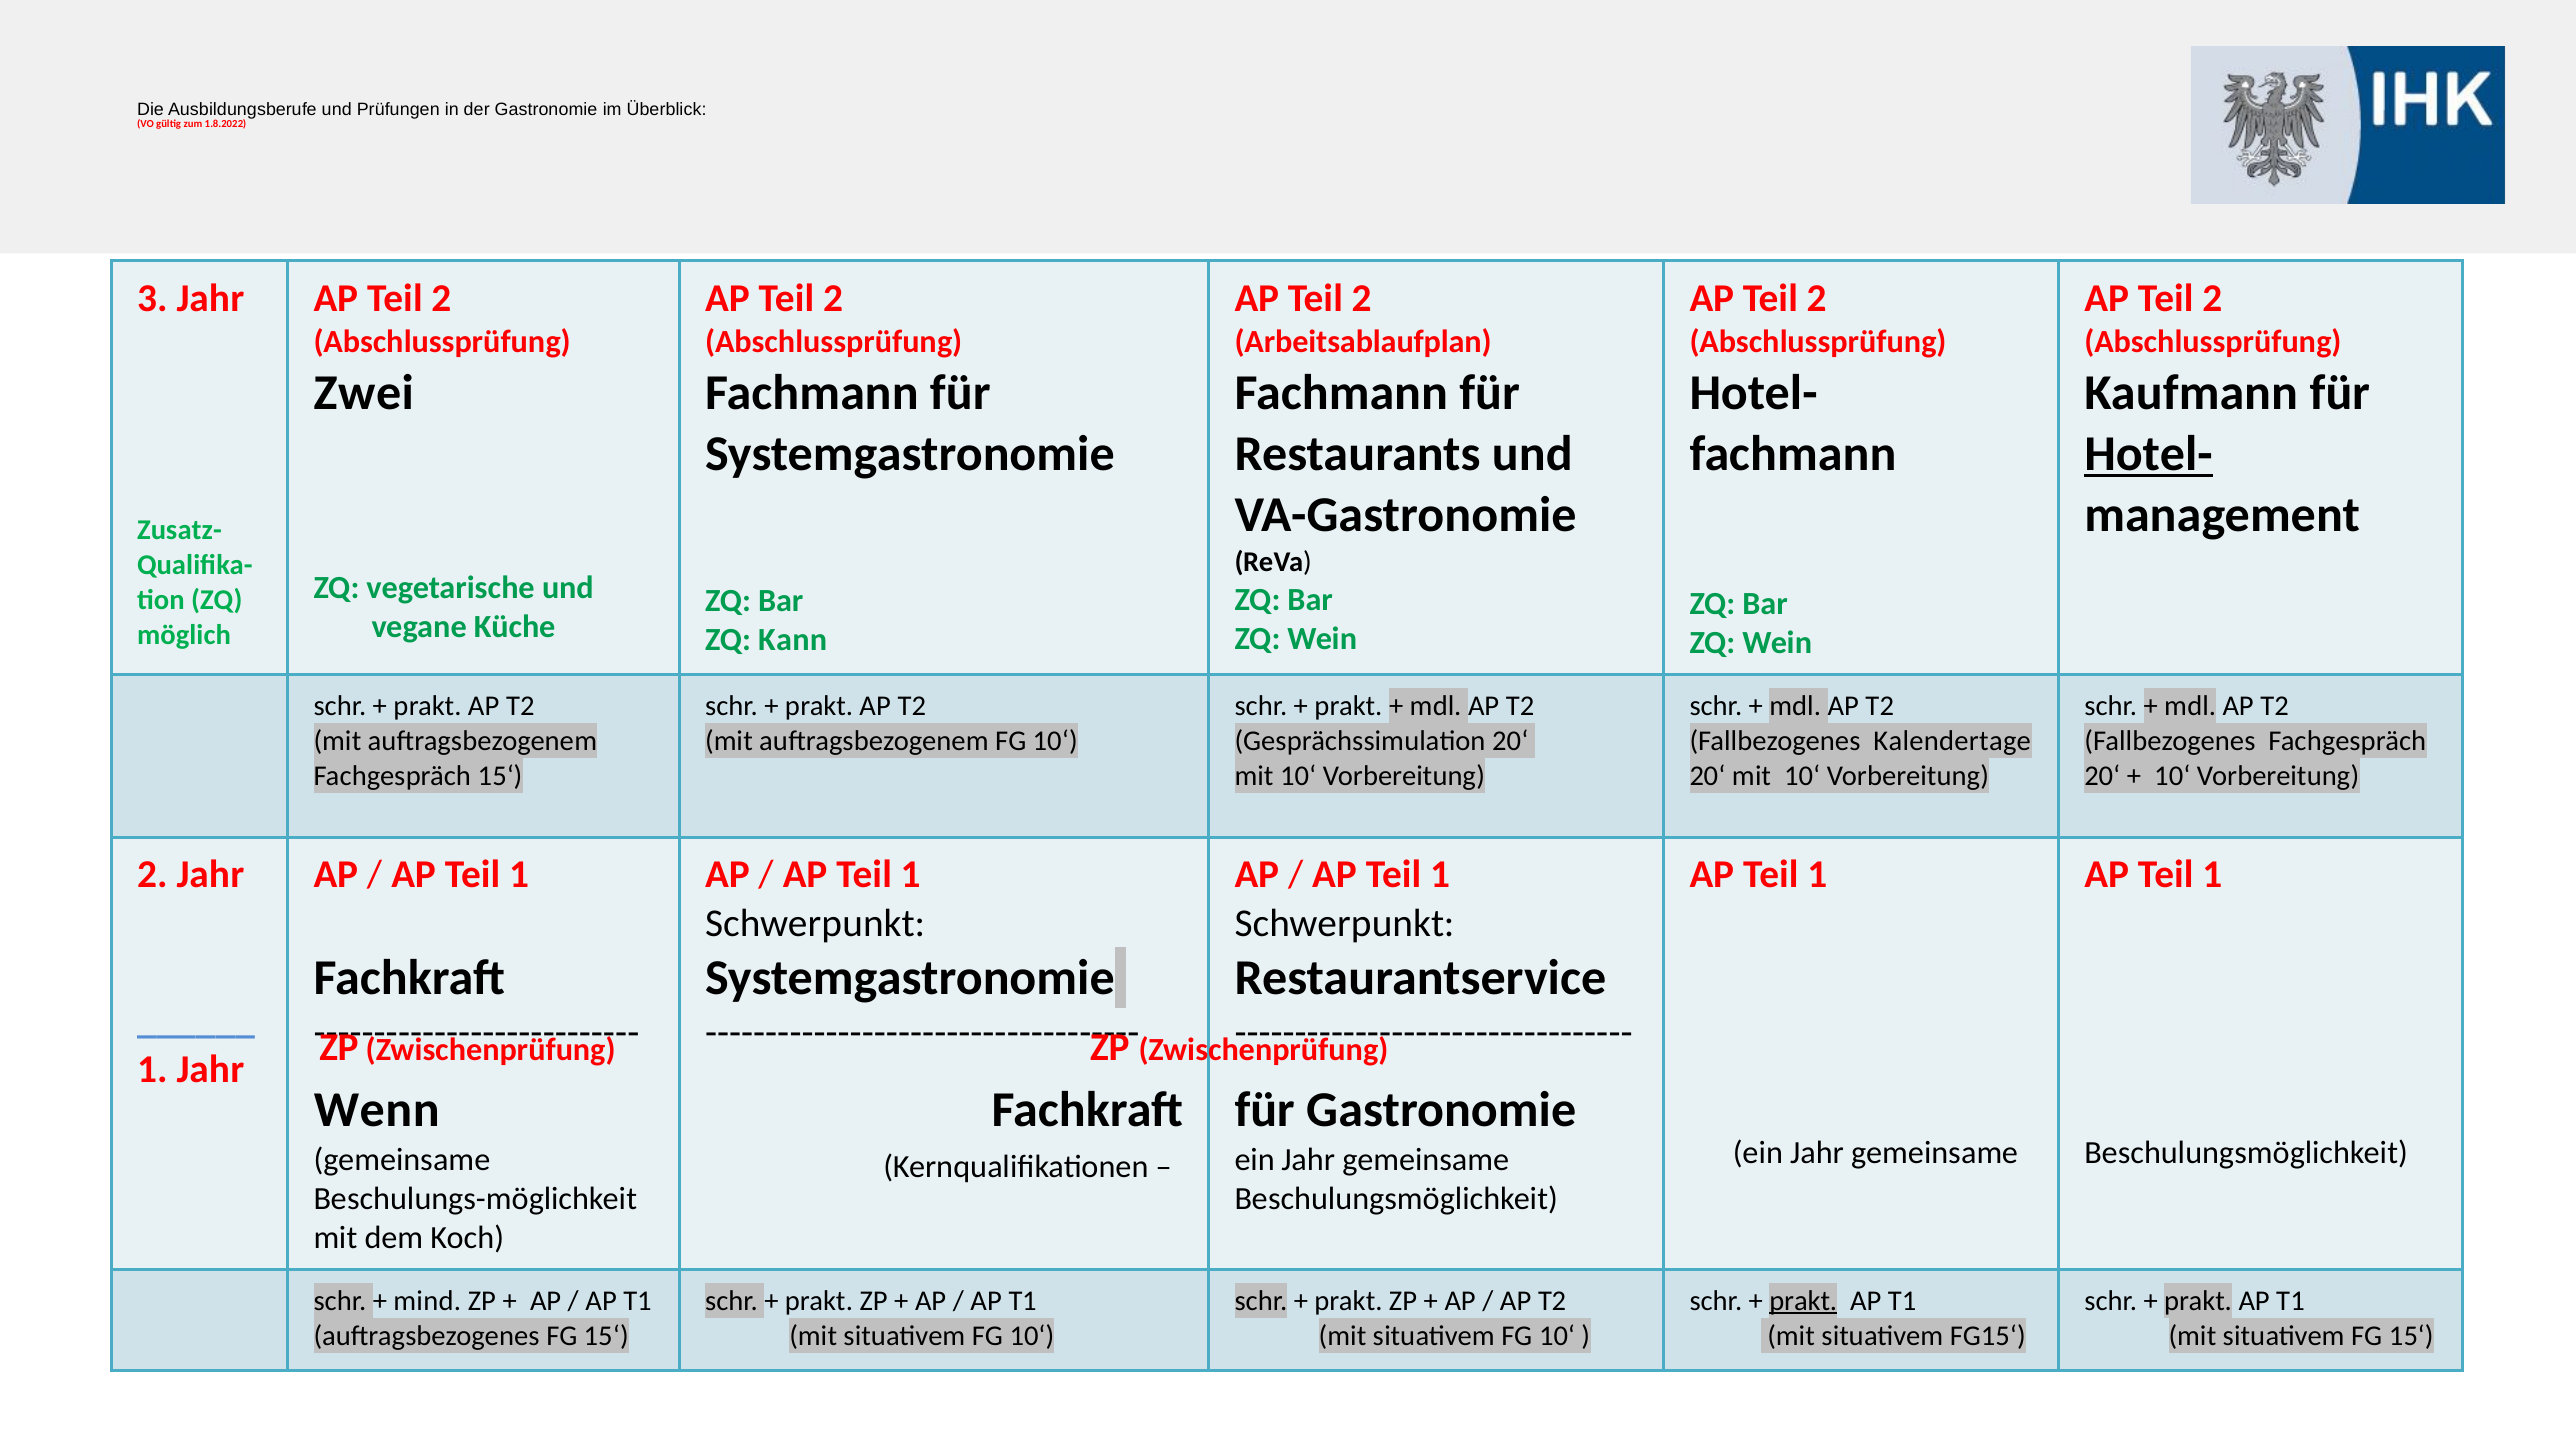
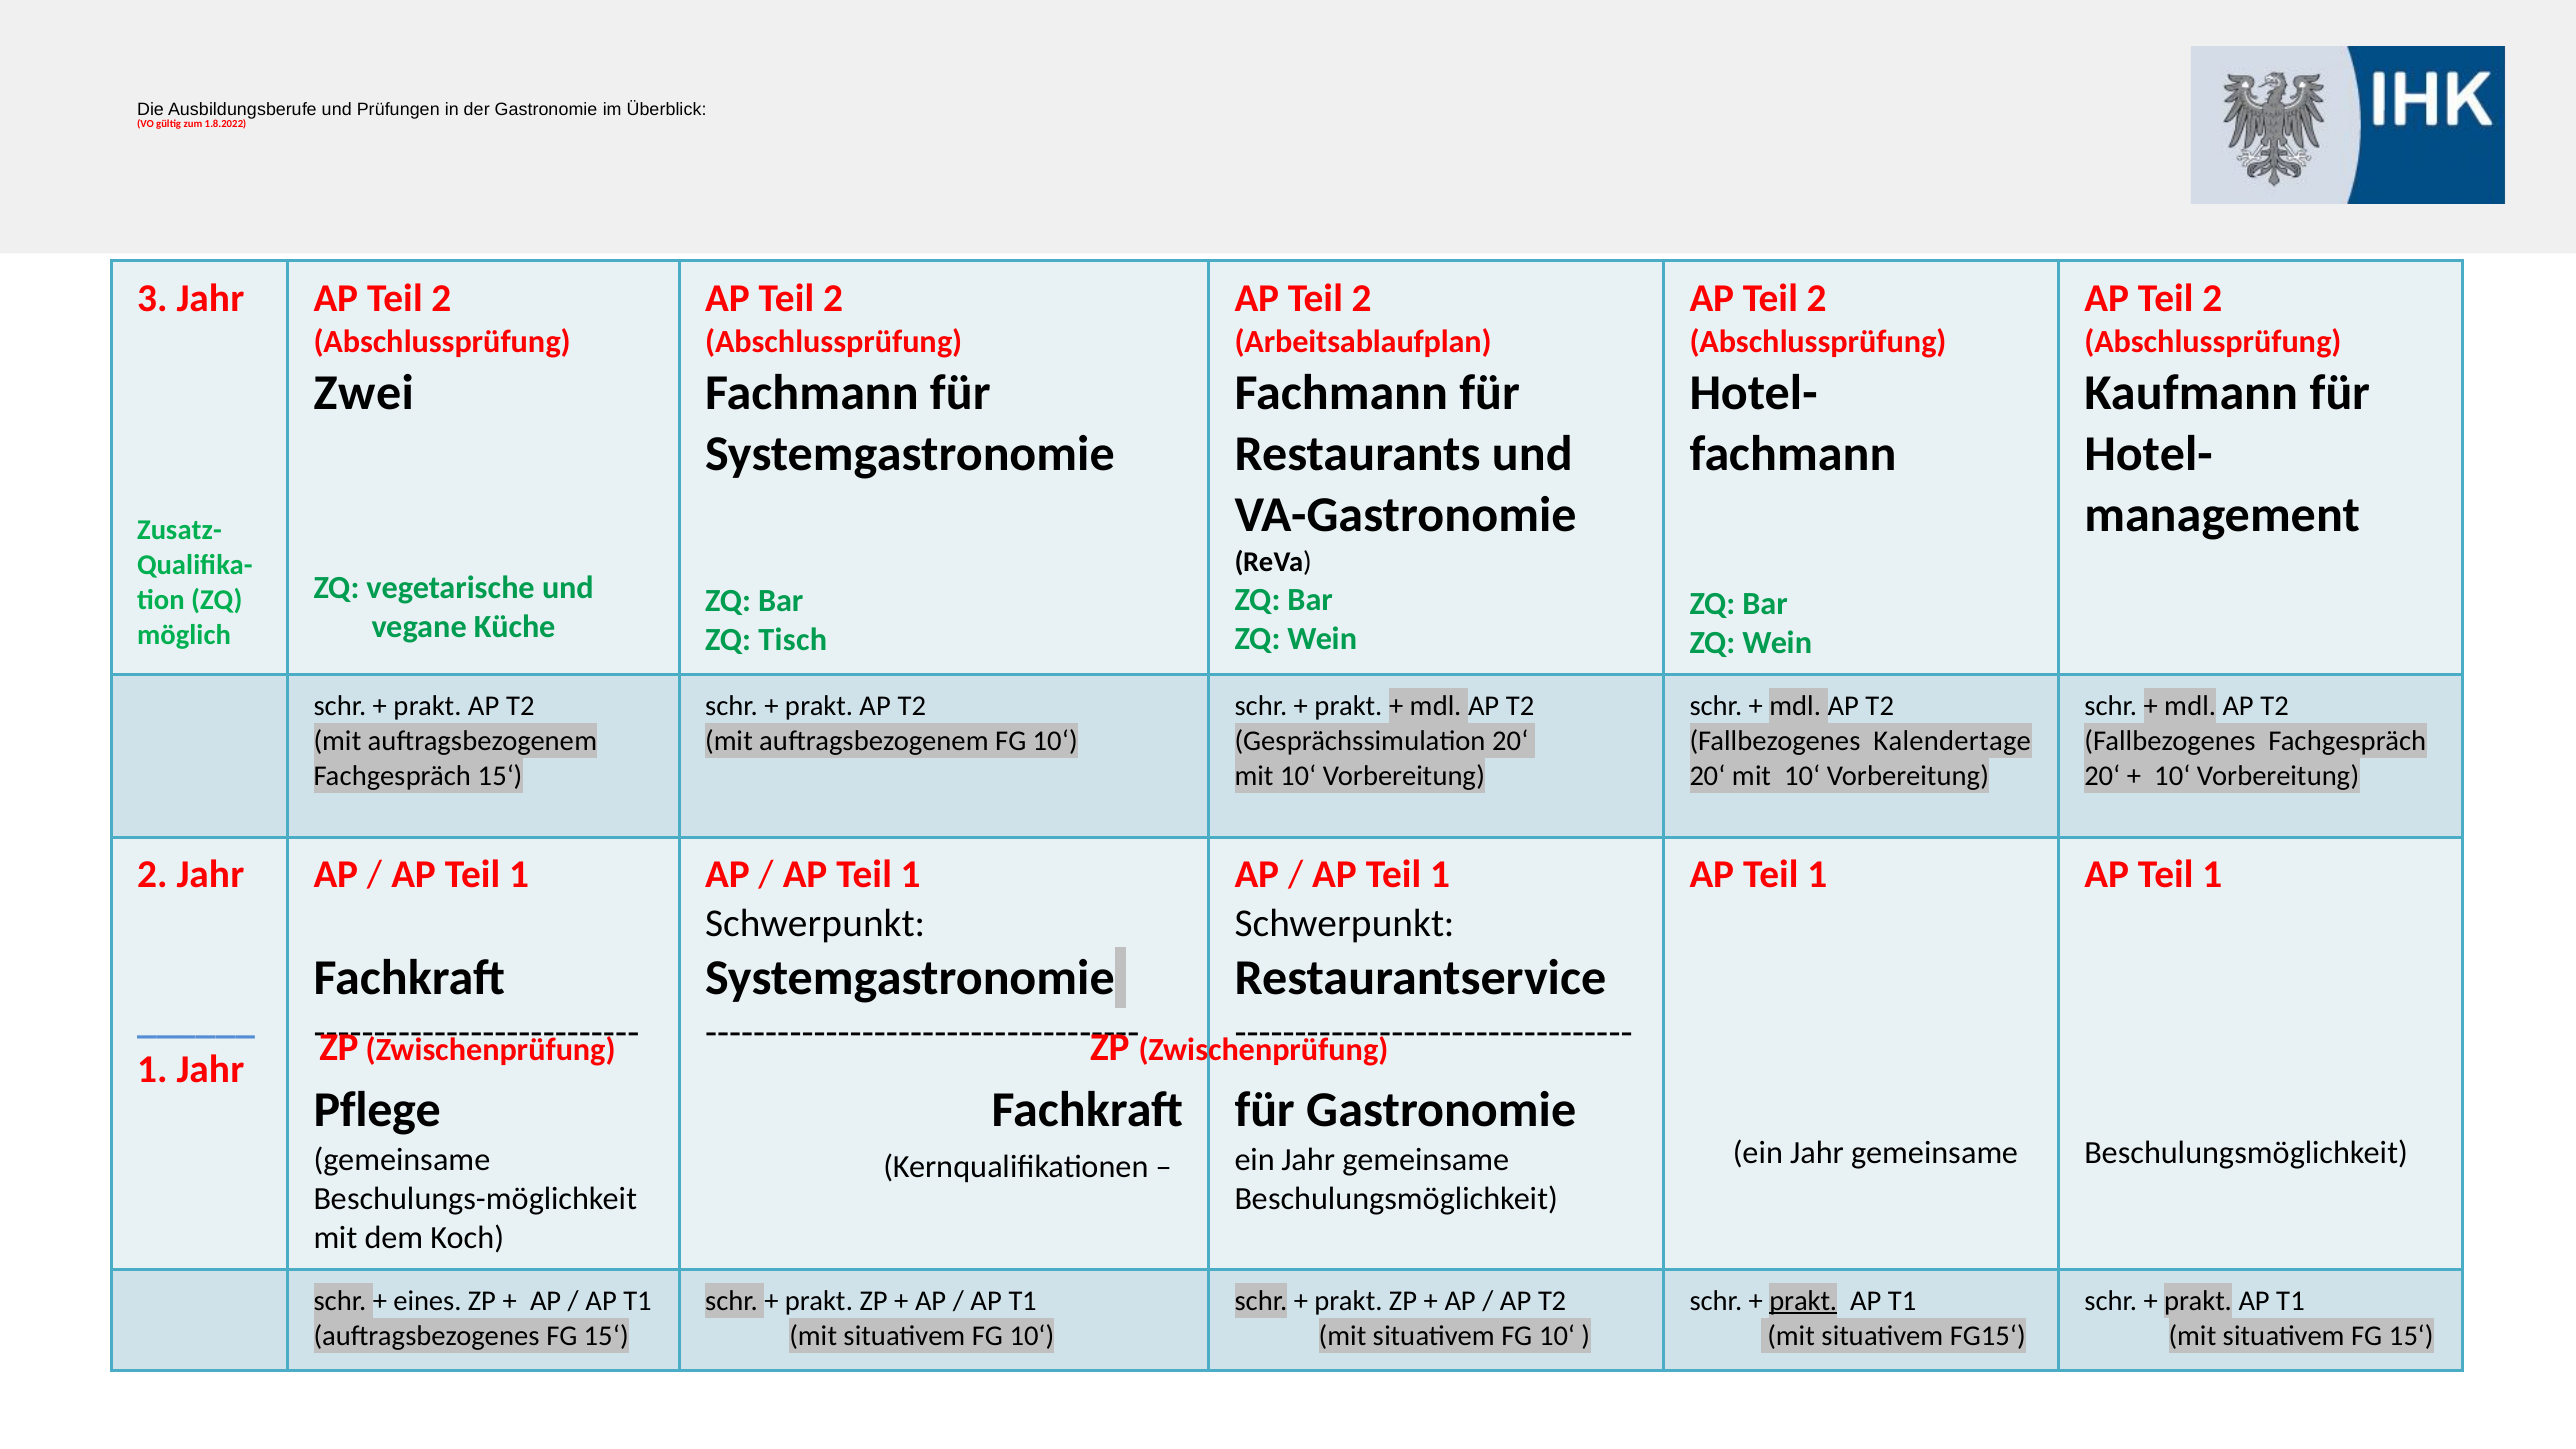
Hotel- at (2149, 454) underline: present -> none
Kann: Kann -> Tisch
Wenn: Wenn -> Pflege
mind: mind -> eines
